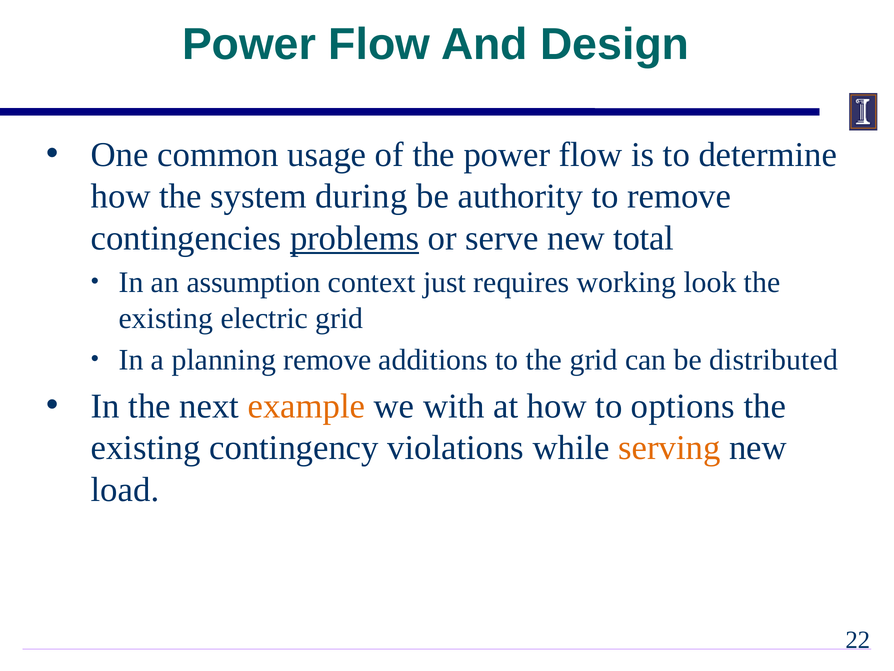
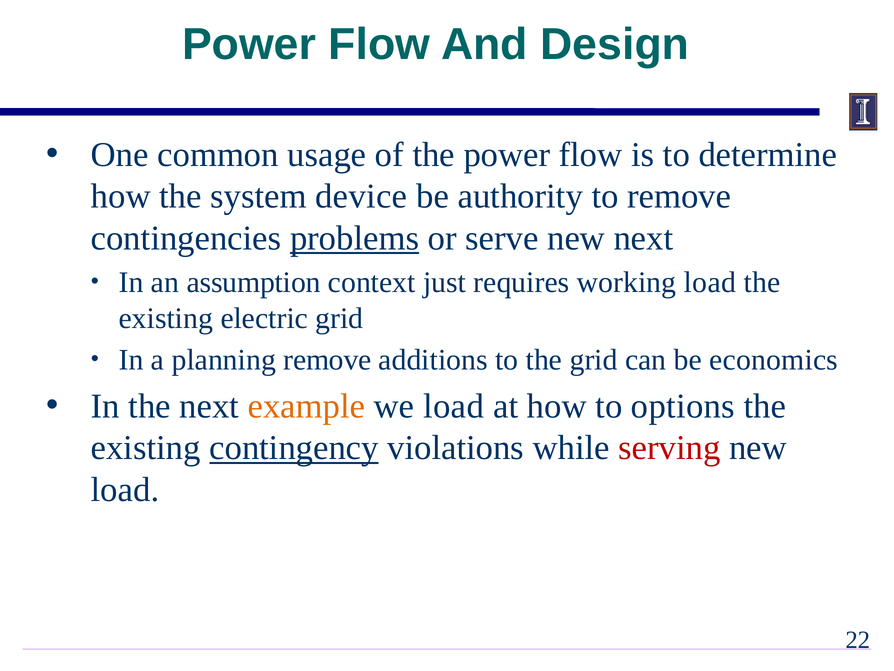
during: during -> device
new total: total -> next
working look: look -> load
distributed: distributed -> economics
we with: with -> load
contingency underline: none -> present
serving colour: orange -> red
